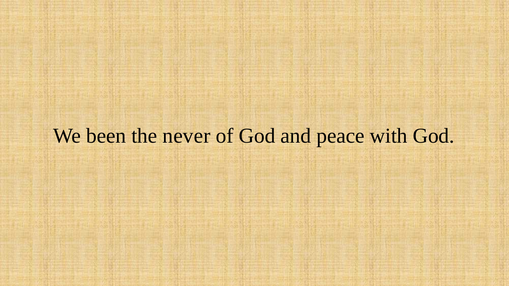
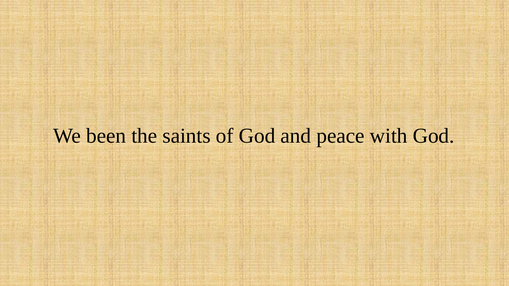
never: never -> saints
